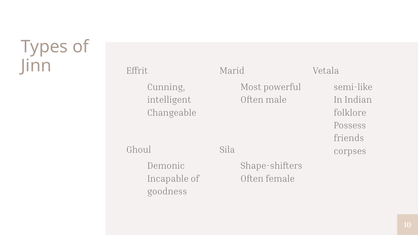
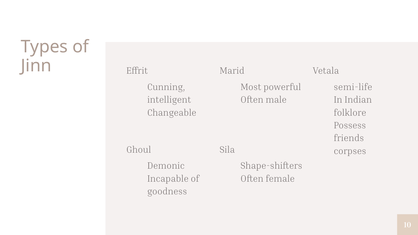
semi-like: semi-like -> semi-life
